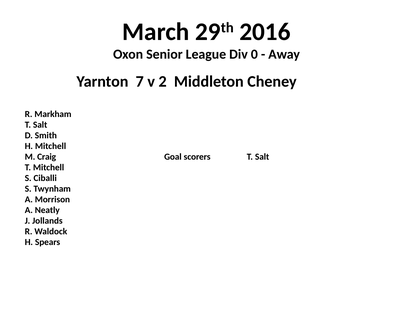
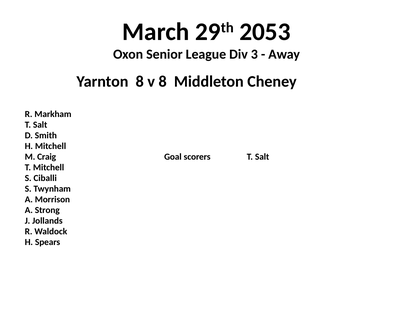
2016: 2016 -> 2053
0: 0 -> 3
Yarnton 7: 7 -> 8
v 2: 2 -> 8
Neatly: Neatly -> Strong
